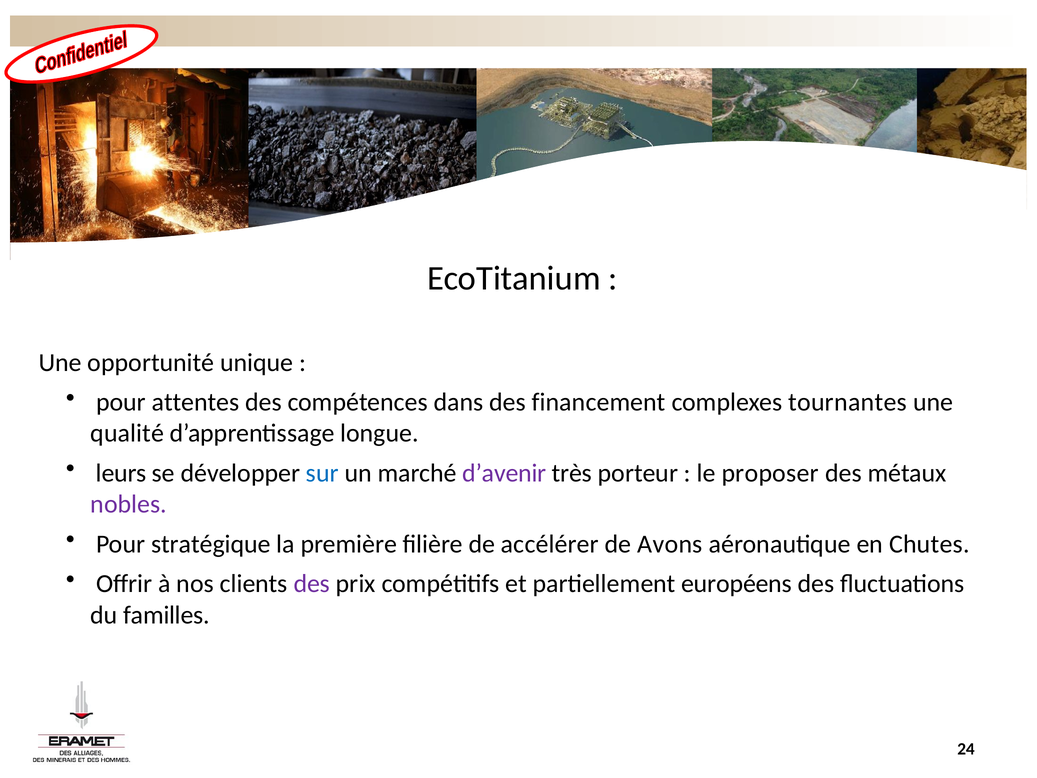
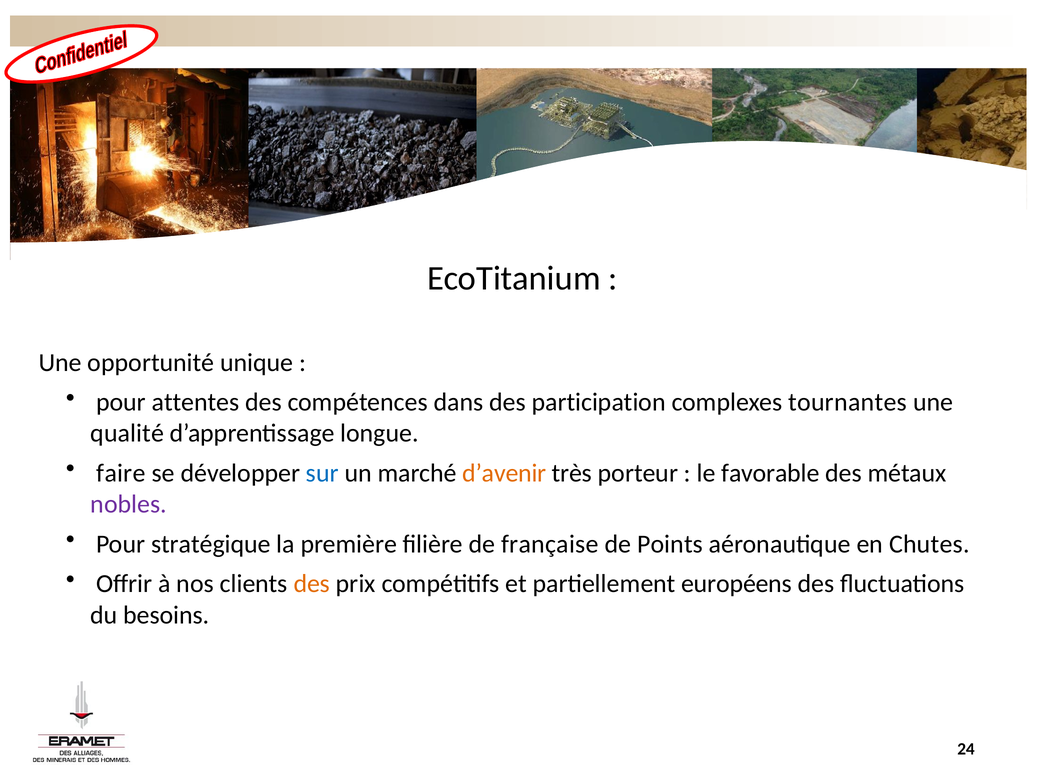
financement: financement -> participation
leurs: leurs -> faire
d’avenir colour: purple -> orange
proposer: proposer -> favorable
accélérer: accélérer -> française
Avons: Avons -> Points
des at (312, 584) colour: purple -> orange
familles: familles -> besoins
